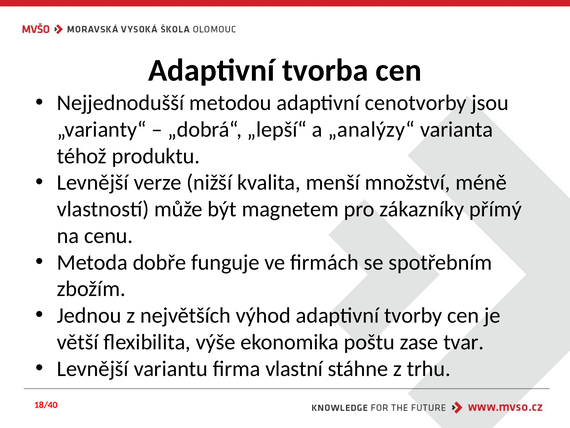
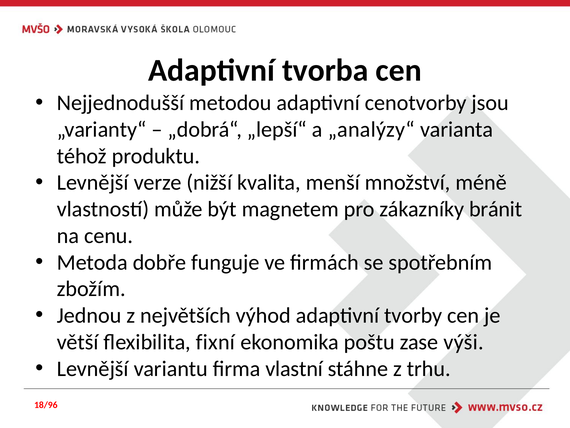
přímý: přímý -> bránit
výše: výše -> fixní
tvar: tvar -> výši
18/40: 18/40 -> 18/96
